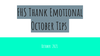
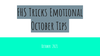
Thank: Thank -> Tricks
